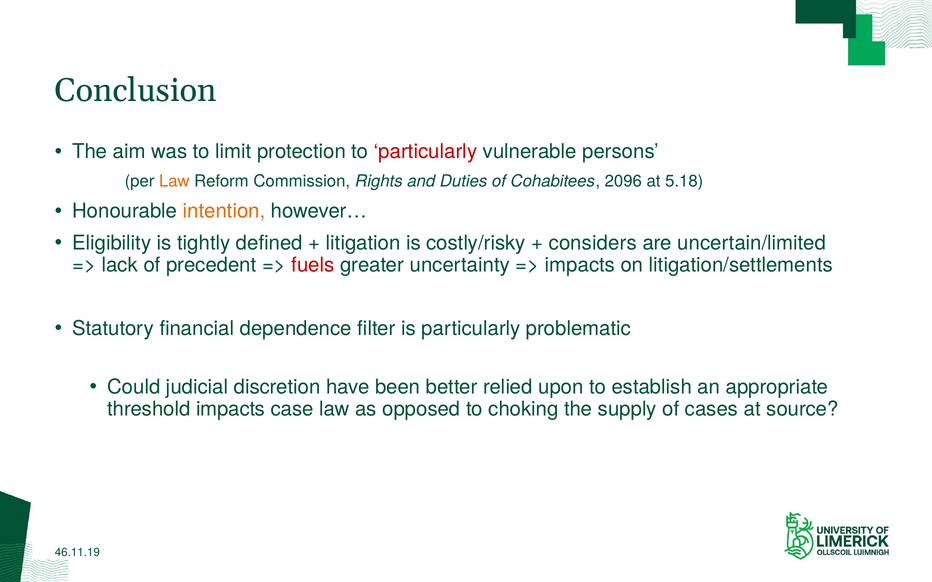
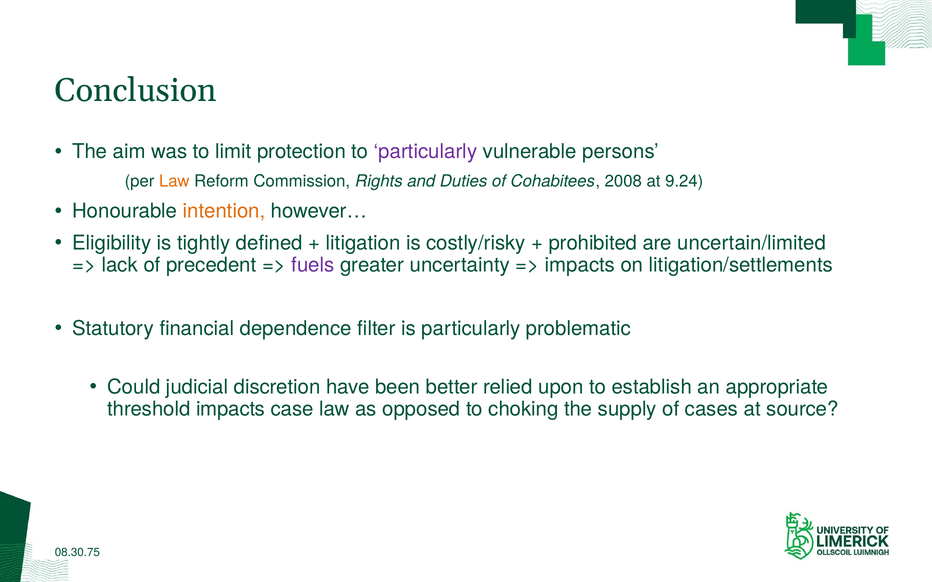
particularly at (426, 152) colour: red -> purple
2096: 2096 -> 2008
5.18: 5.18 -> 9.24
considers: considers -> prohibited
fuels colour: red -> purple
46.11.19: 46.11.19 -> 08.30.75
